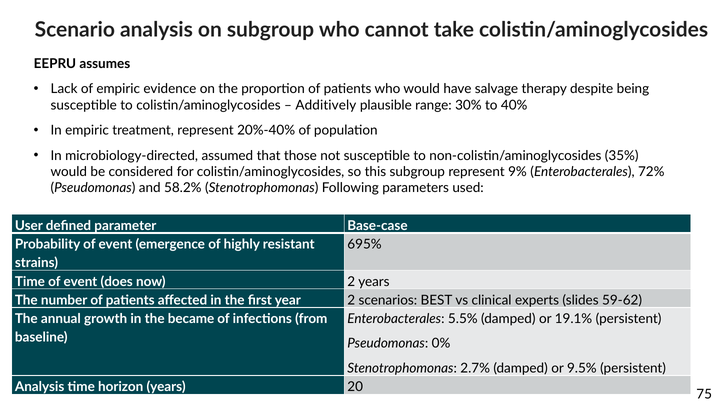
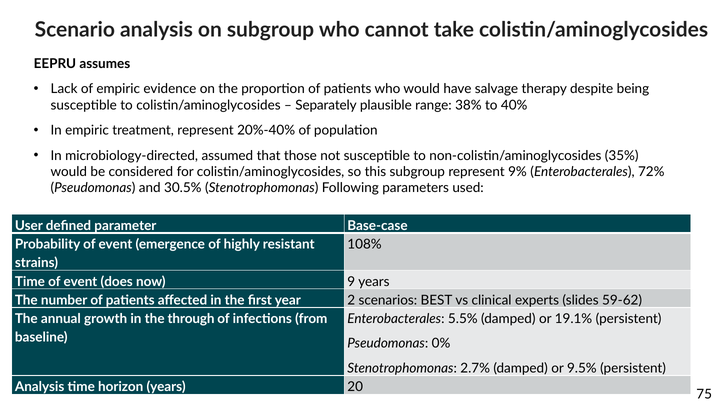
Additively: Additively -> Separately
30%: 30% -> 38%
58.2%: 58.2% -> 30.5%
695%: 695% -> 108%
now 2: 2 -> 9
became: became -> through
